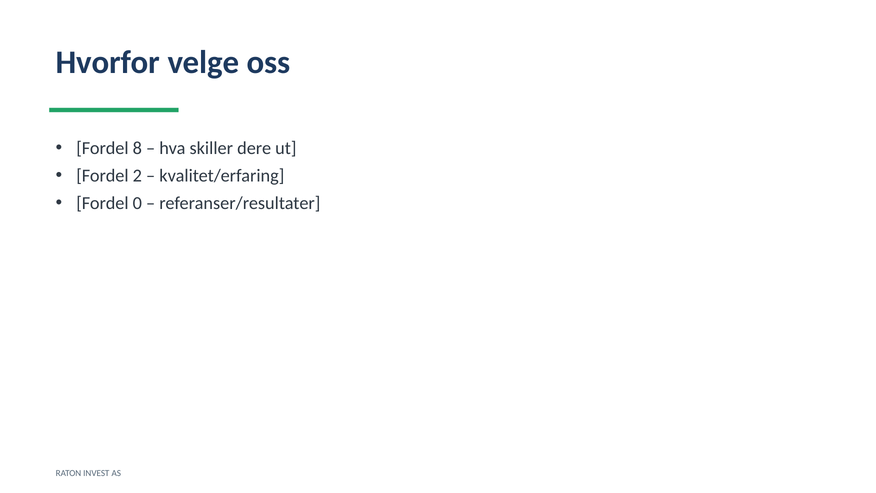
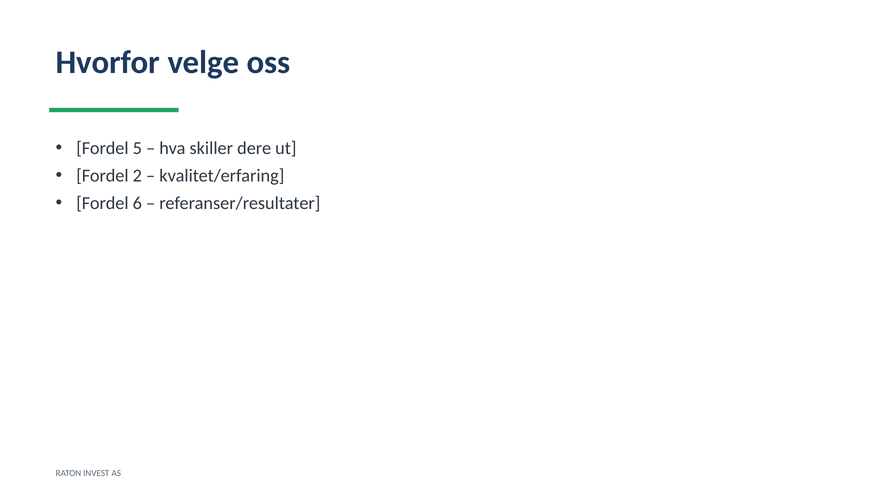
8: 8 -> 5
0: 0 -> 6
